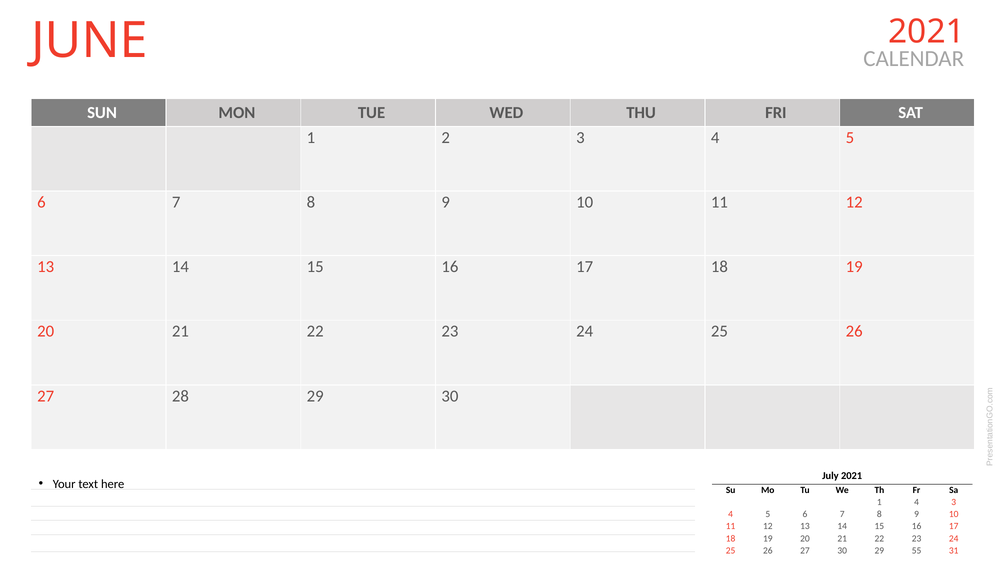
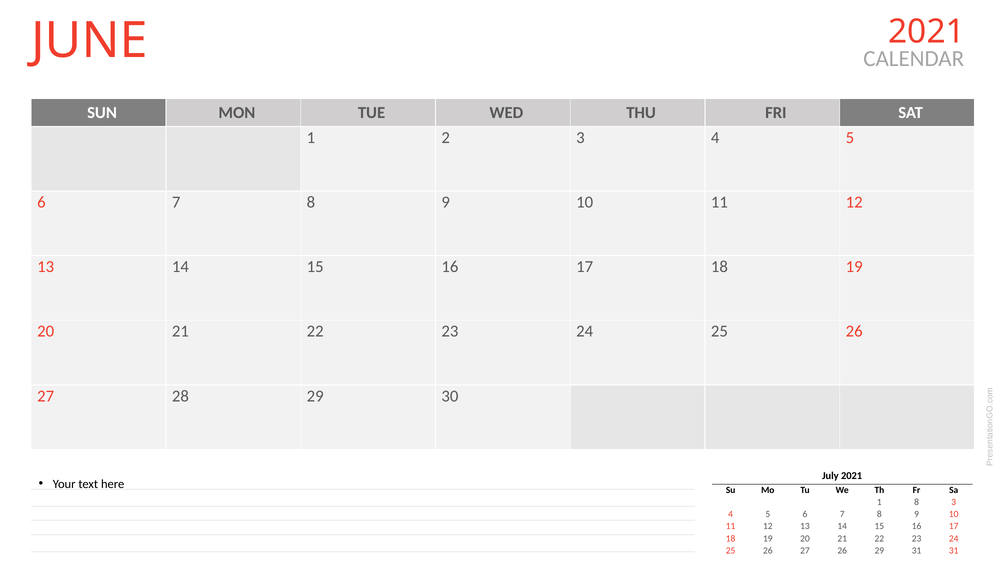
1 4: 4 -> 8
27 30: 30 -> 26
29 55: 55 -> 31
